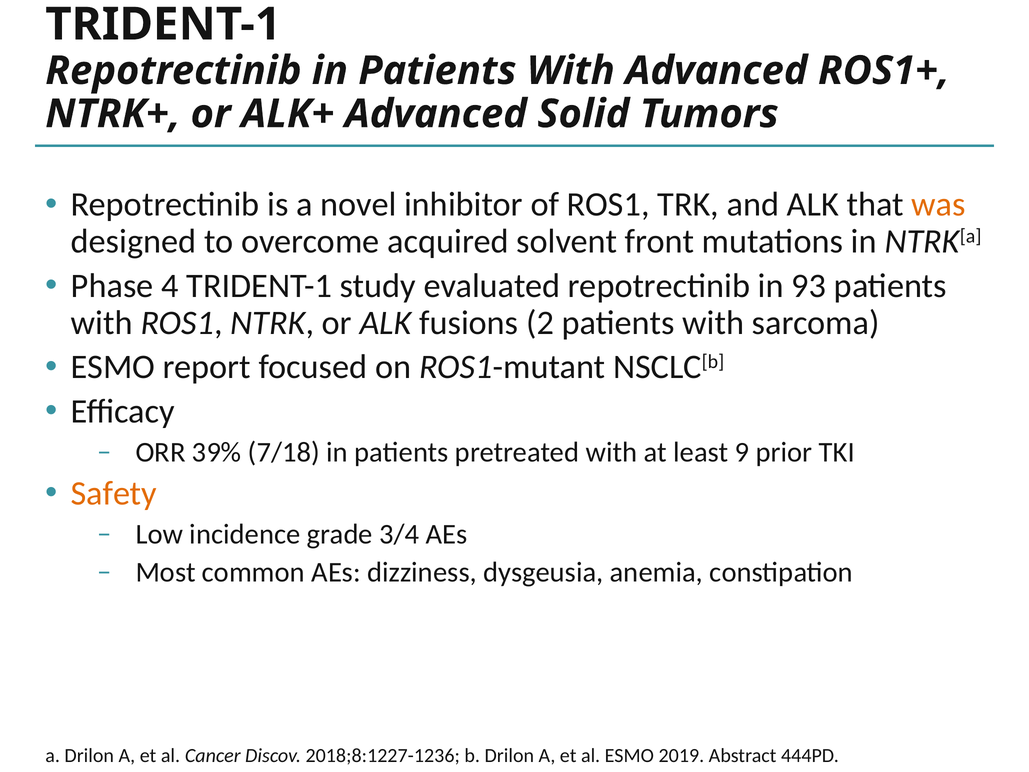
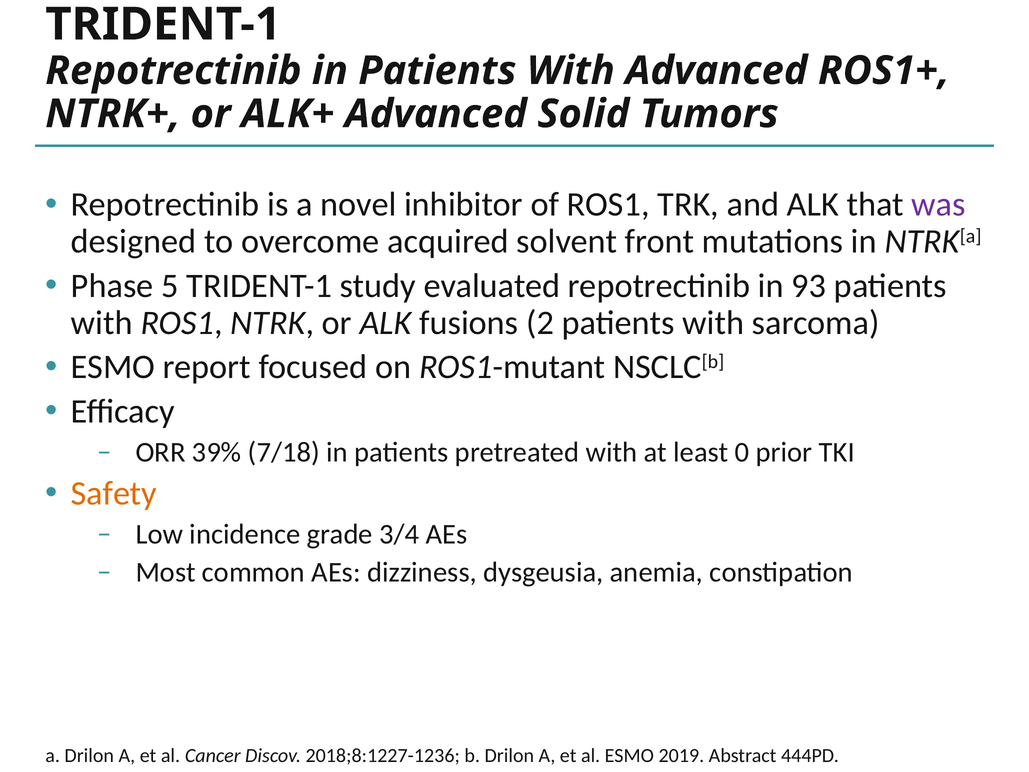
was colour: orange -> purple
4: 4 -> 5
9: 9 -> 0
